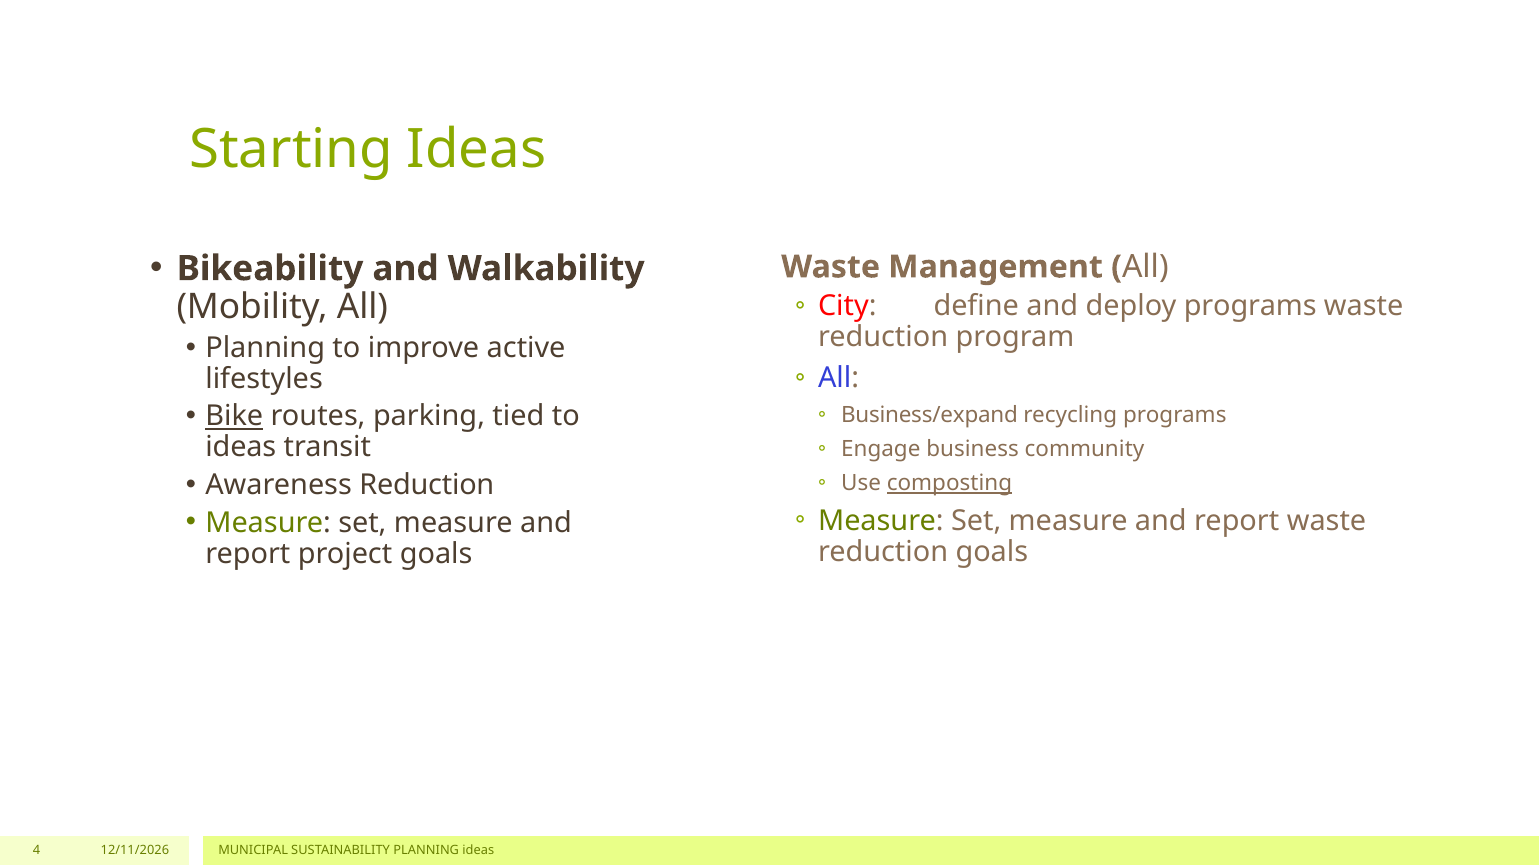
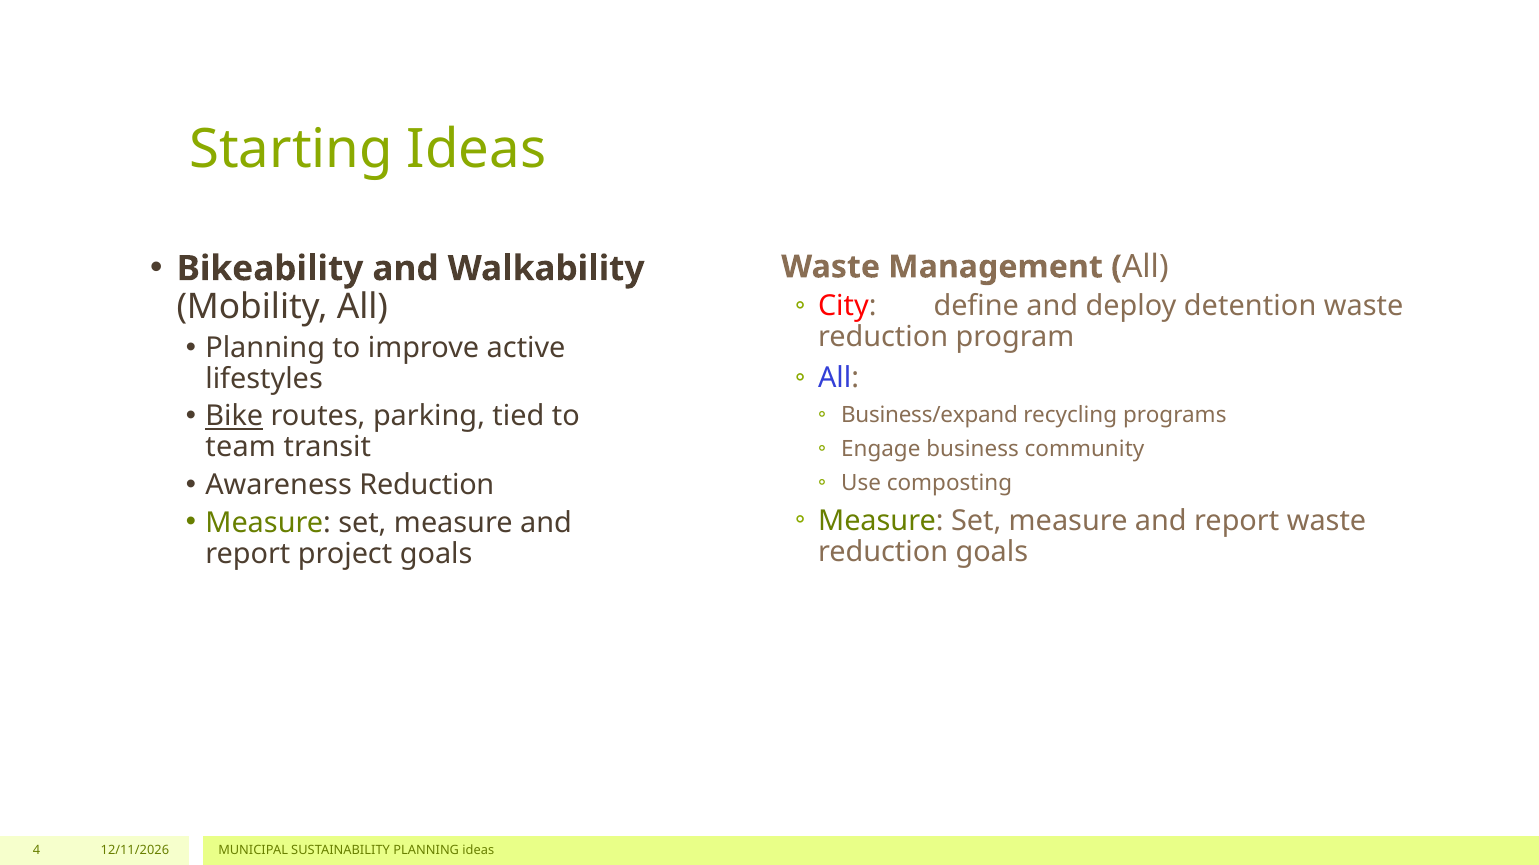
deploy programs: programs -> detention
ideas at (241, 448): ideas -> team
composting underline: present -> none
